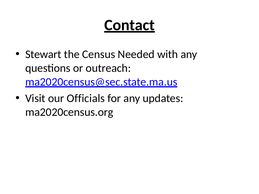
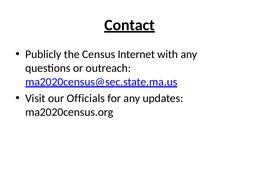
Stewart: Stewart -> Publicly
Needed: Needed -> Internet
